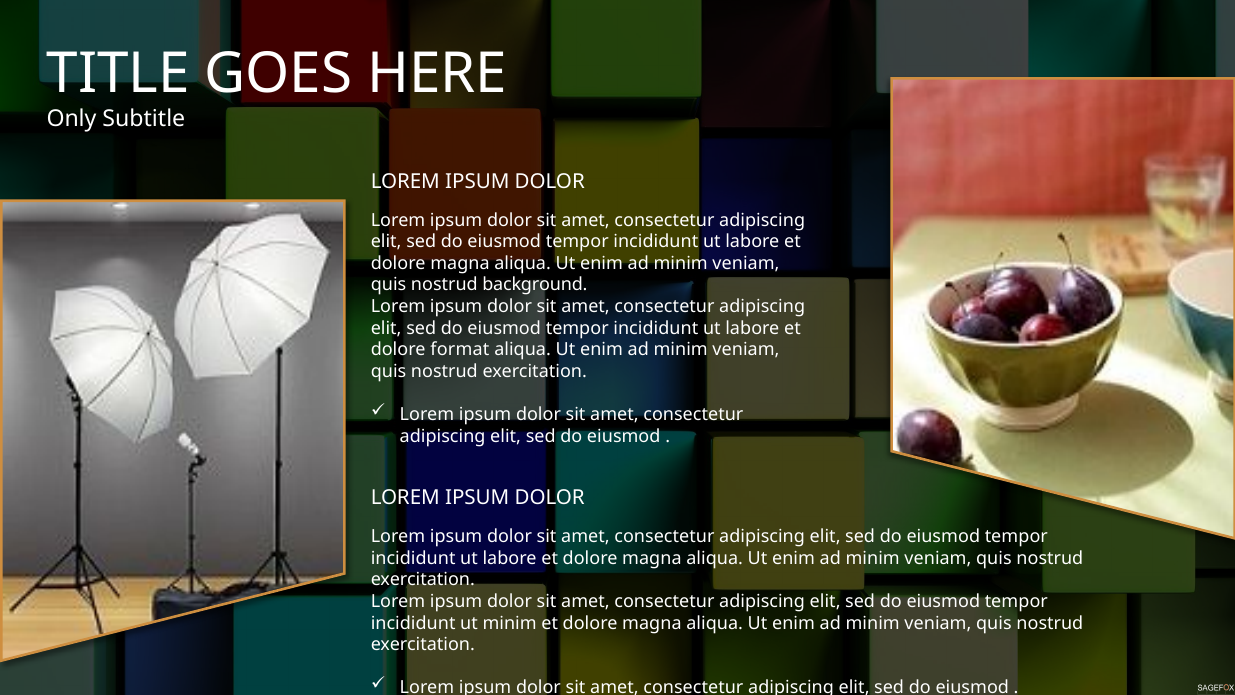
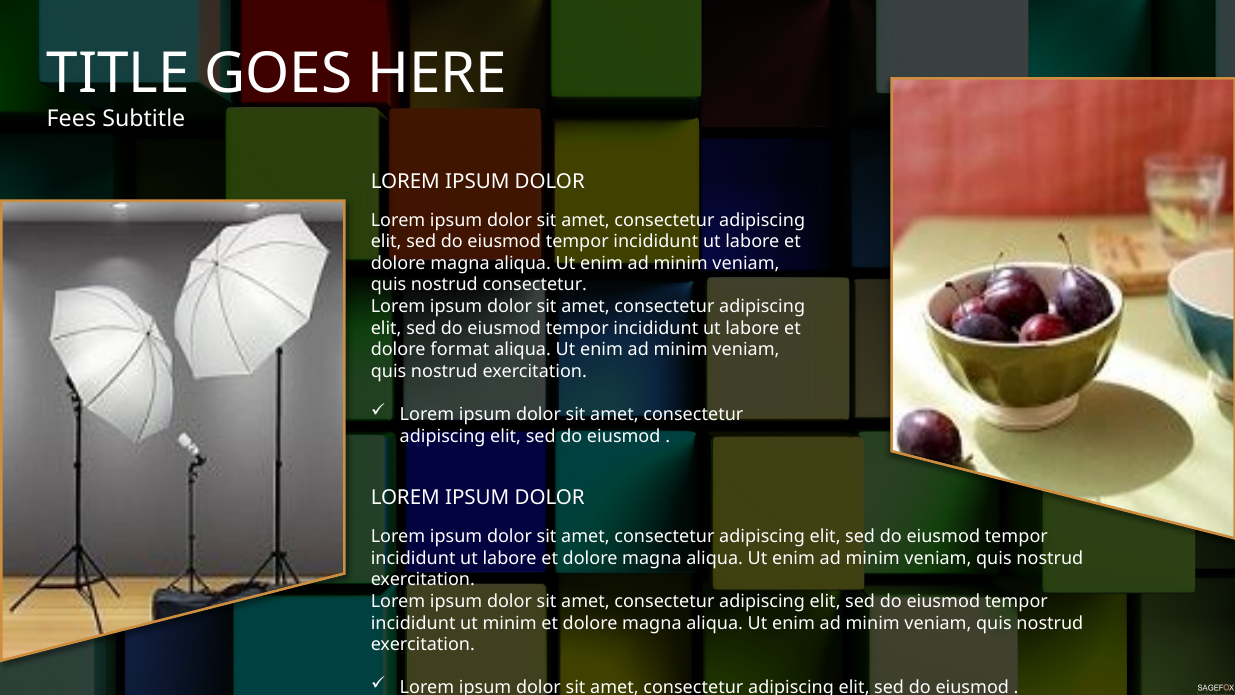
Only: Only -> Fees
nostrud background: background -> consectetur
